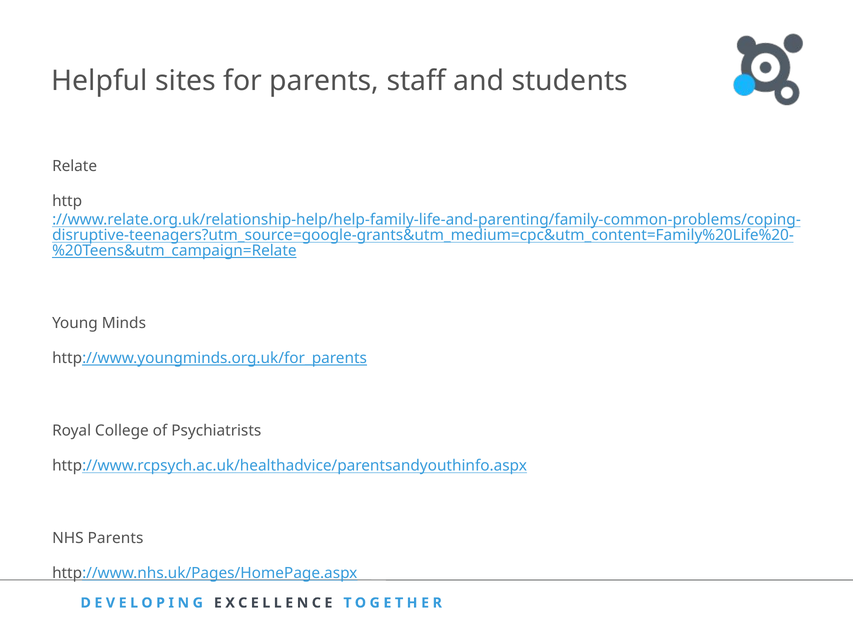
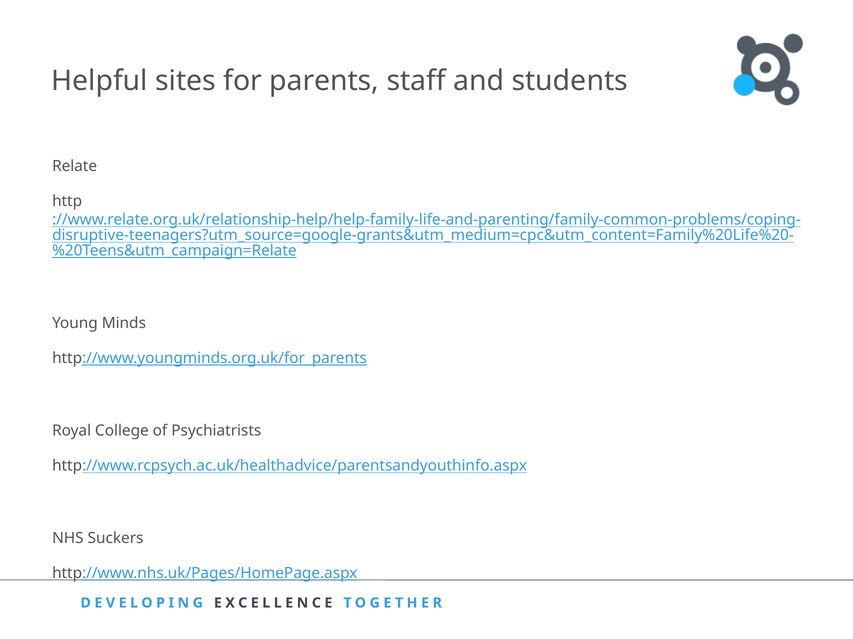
NHS Parents: Parents -> Suckers
